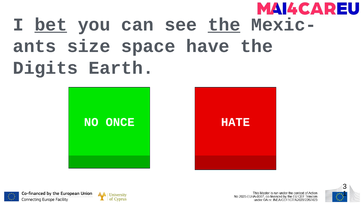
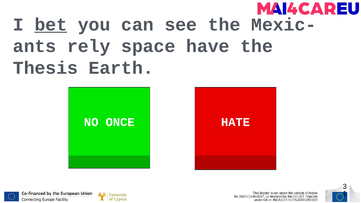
the at (224, 25) underline: present -> none
size: size -> rely
Digits: Digits -> Thesis
